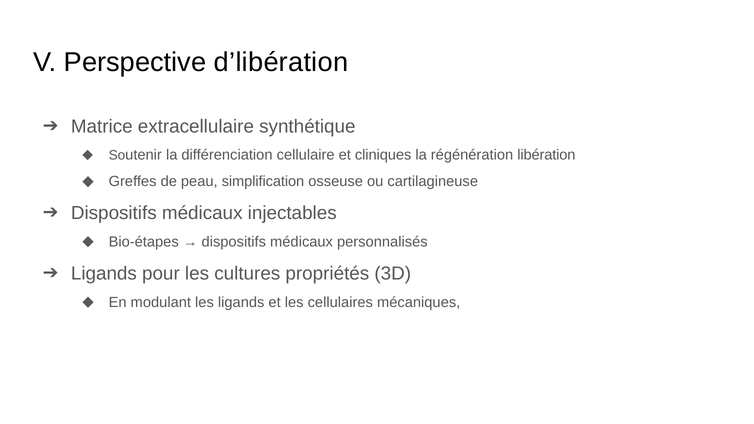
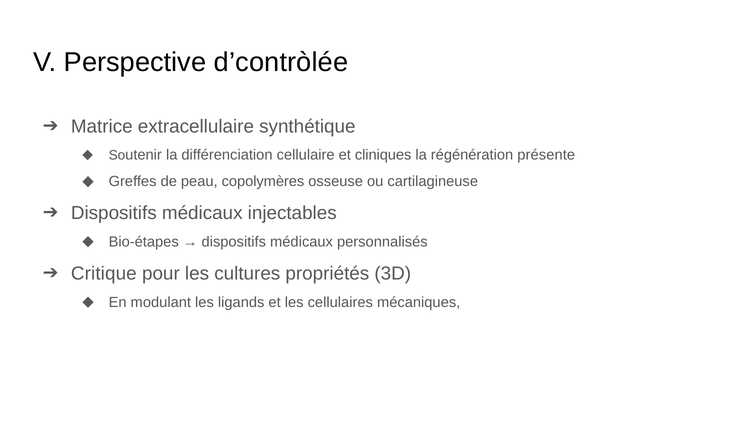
d’libération: d’libération -> d’contròlée
libération: libération -> présente
simplification: simplification -> copolymères
Ligands at (104, 274): Ligands -> Critique
